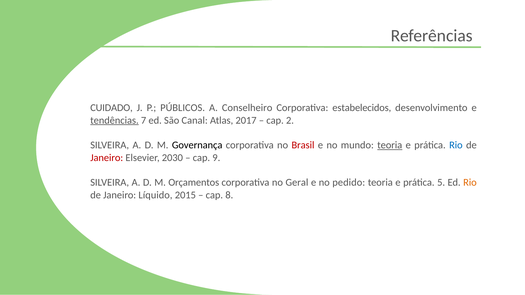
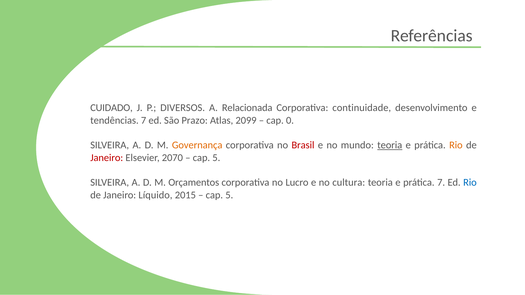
PÚBLICOS: PÚBLICOS -> DIVERSOS
Conselheiro: Conselheiro -> Relacionada
estabelecidos: estabelecidos -> continuidade
tendências underline: present -> none
Canal: Canal -> Prazo
2017: 2017 -> 2099
2: 2 -> 0
Governança colour: black -> orange
Rio at (456, 145) colour: blue -> orange
2030: 2030 -> 2070
9 at (216, 158): 9 -> 5
Geral: Geral -> Lucro
pedido: pedido -> cultura
prática 5: 5 -> 7
Rio at (470, 183) colour: orange -> blue
8 at (229, 195): 8 -> 5
